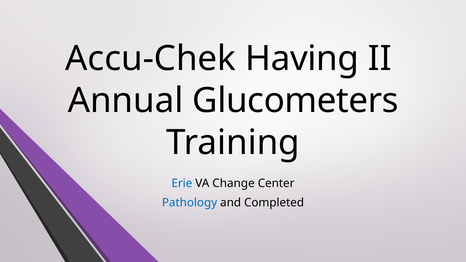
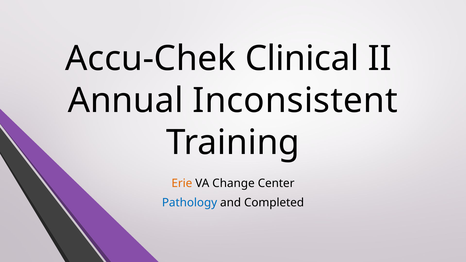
Having: Having -> Clinical
Glucometers: Glucometers -> Inconsistent
Erie colour: blue -> orange
